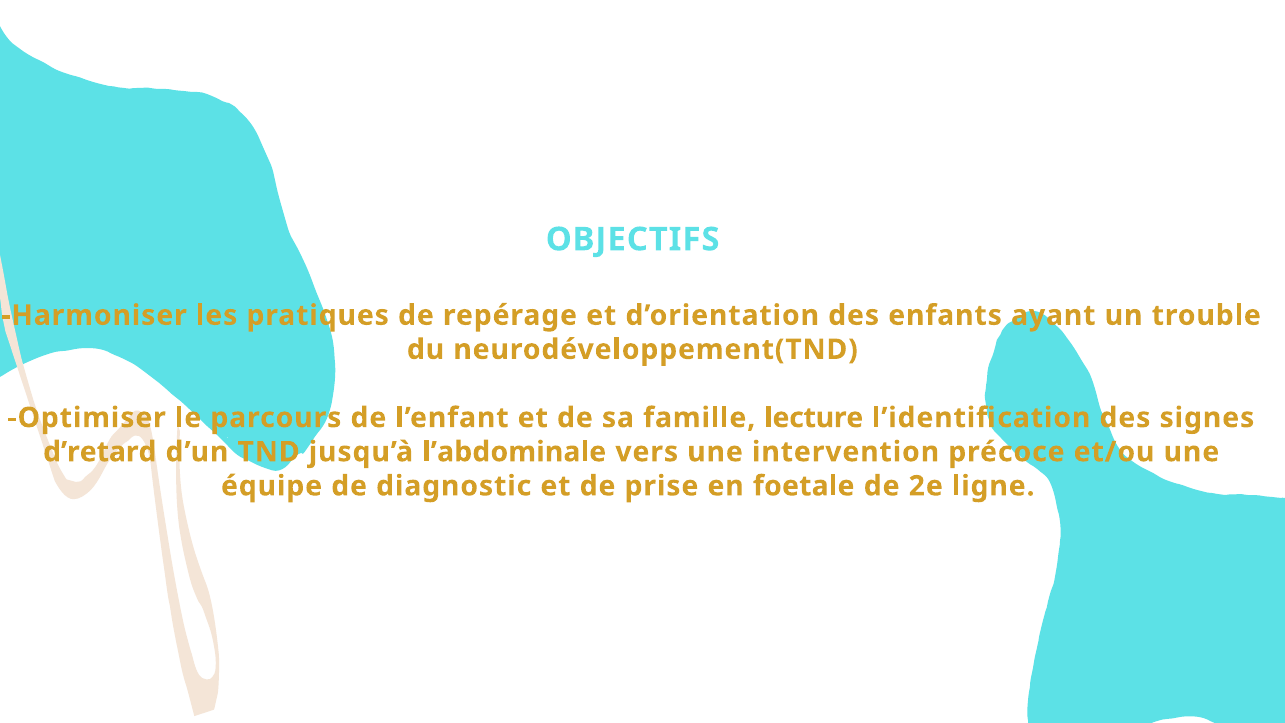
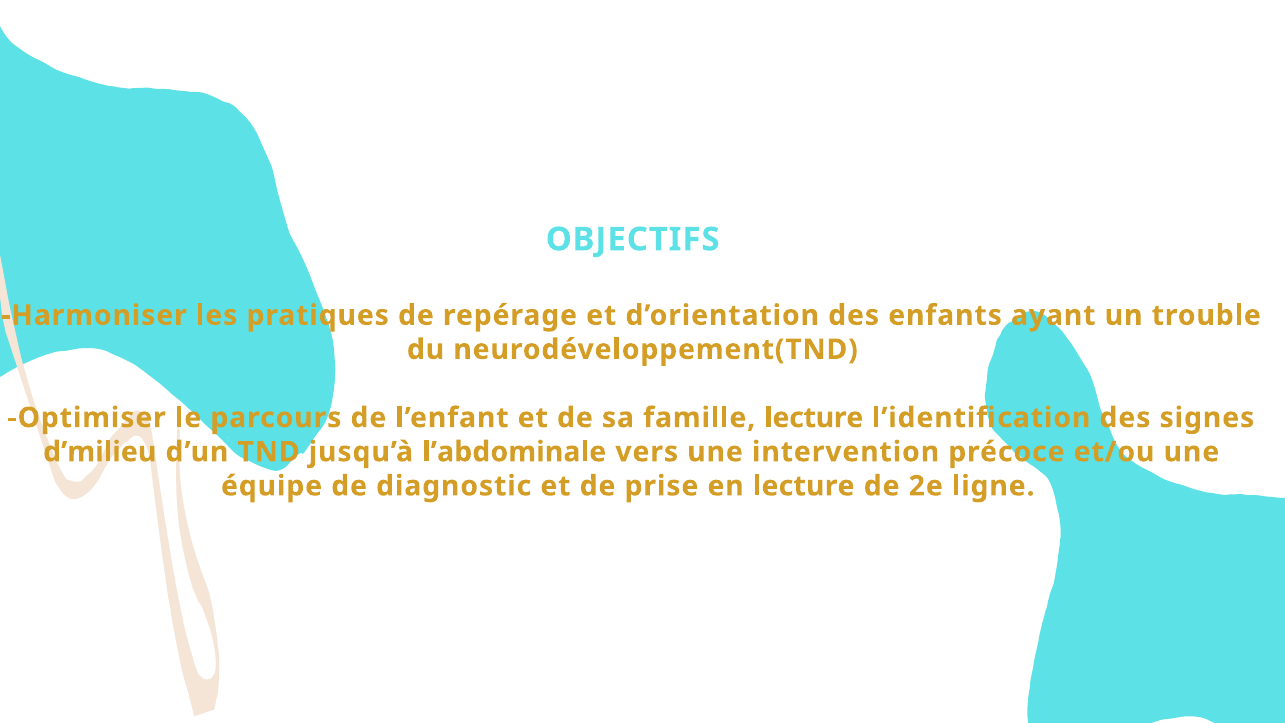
d’retard: d’retard -> d’milieu
en foetale: foetale -> lecture
